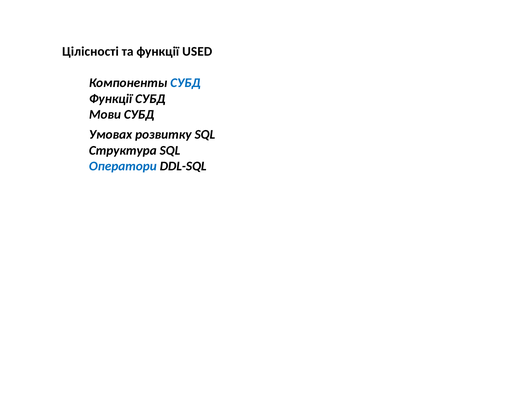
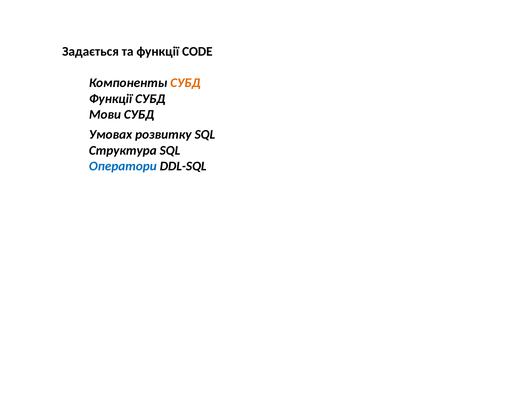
Цілісності: Цілісності -> Задається
USED: USED -> CODE
СУБД at (185, 83) colour: blue -> orange
